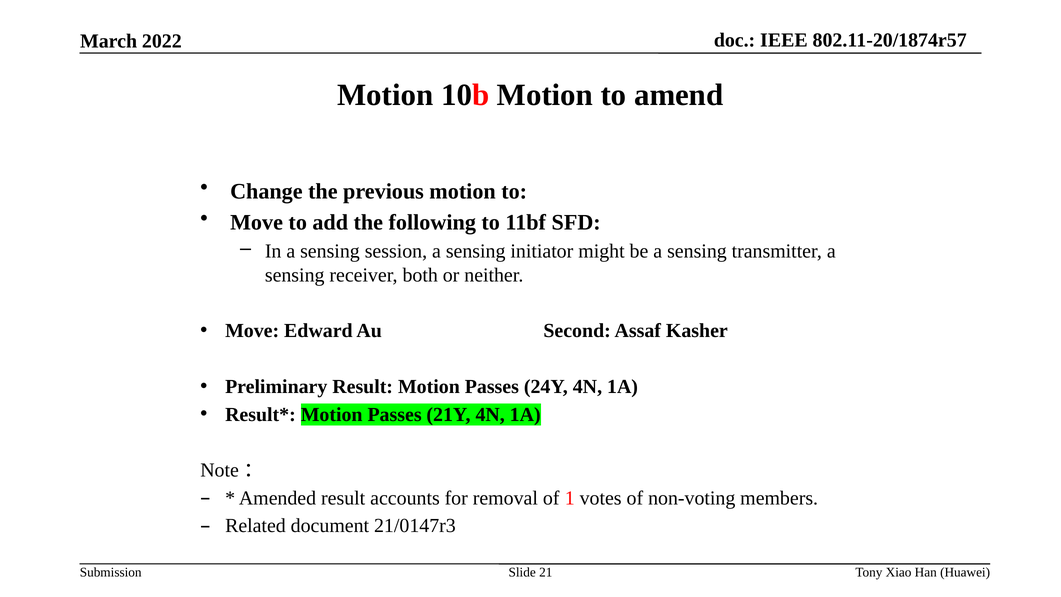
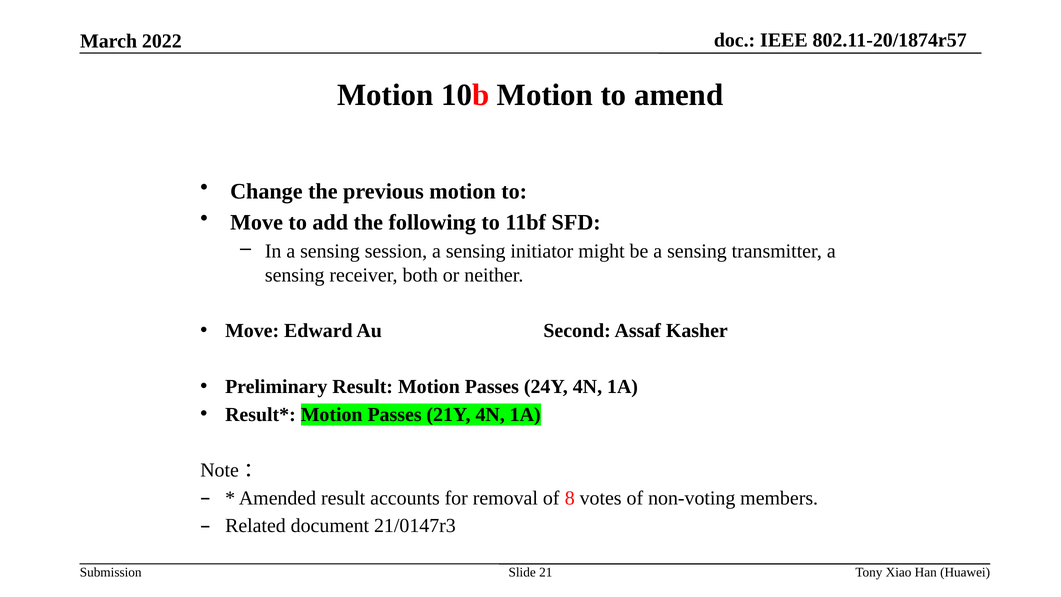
1: 1 -> 8
